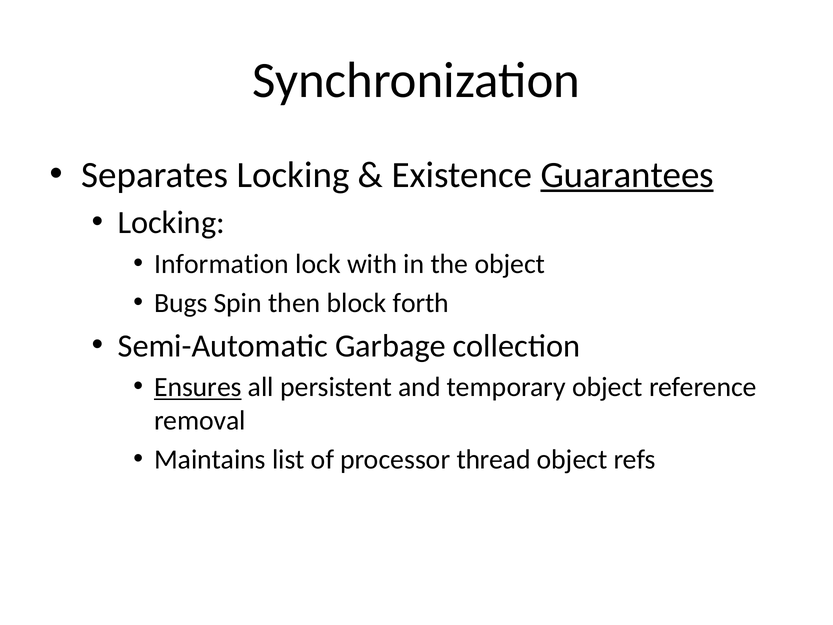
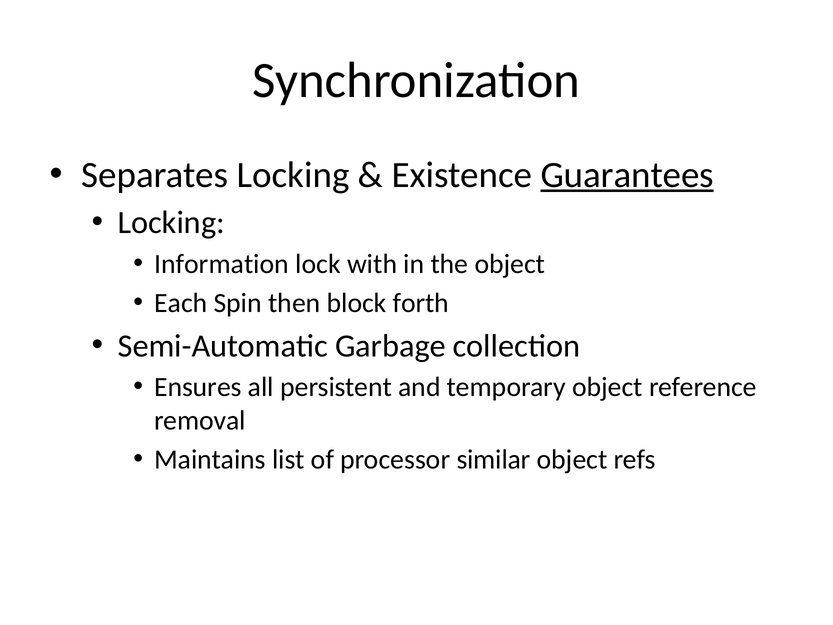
Bugs: Bugs -> Each
Ensures underline: present -> none
thread: thread -> similar
